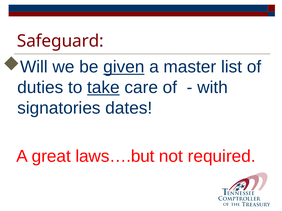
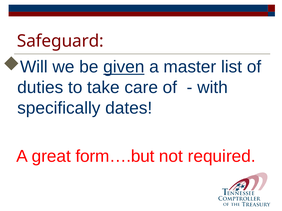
take underline: present -> none
signatories: signatories -> specifically
laws….but: laws….but -> form….but
